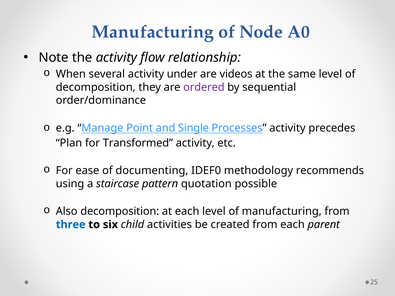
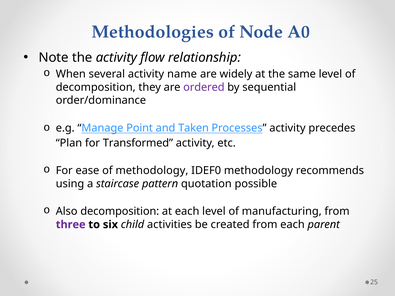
Manufacturing at (153, 32): Manufacturing -> Methodologies
under: under -> name
videos: videos -> widely
Single: Single -> Taken
of documenting: documenting -> methodology
three colour: blue -> purple
